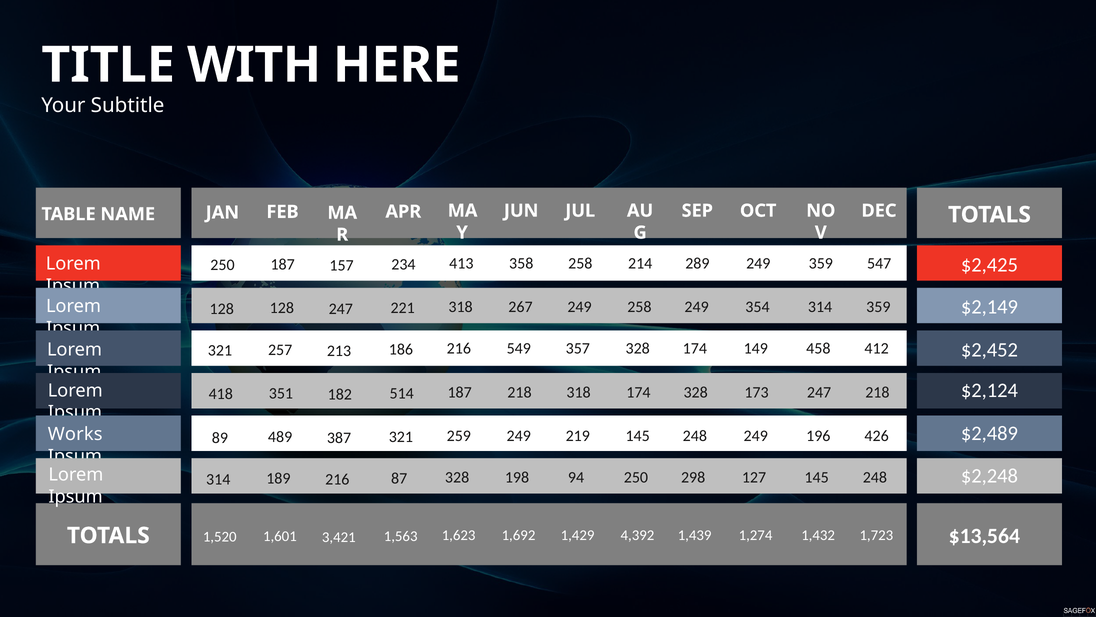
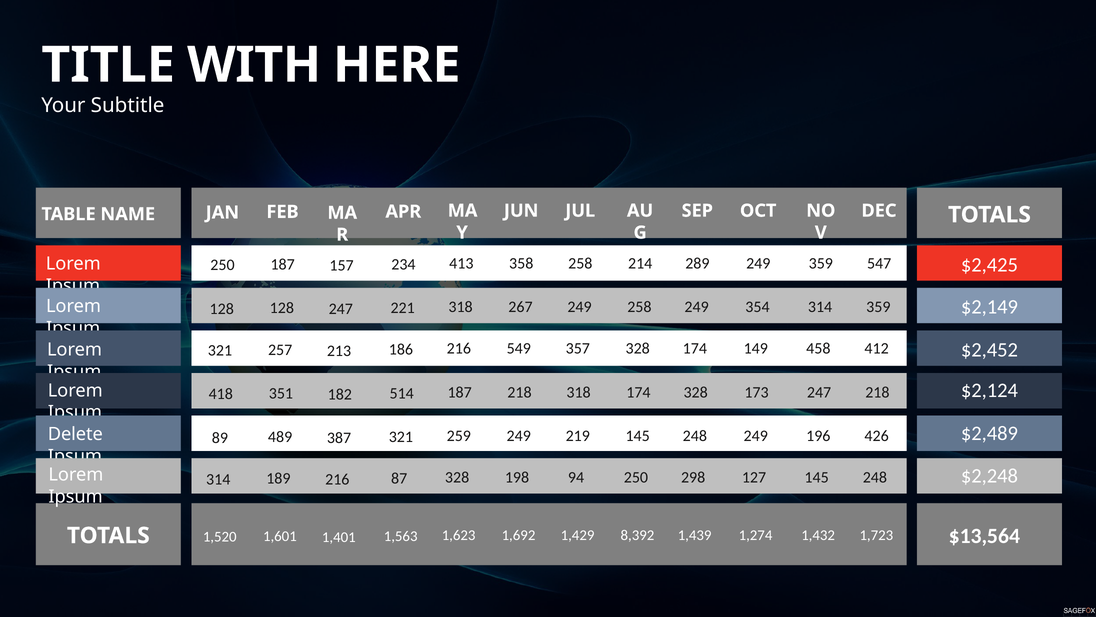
Works: Works -> Delete
4,392: 4,392 -> 8,392
3,421: 3,421 -> 1,401
